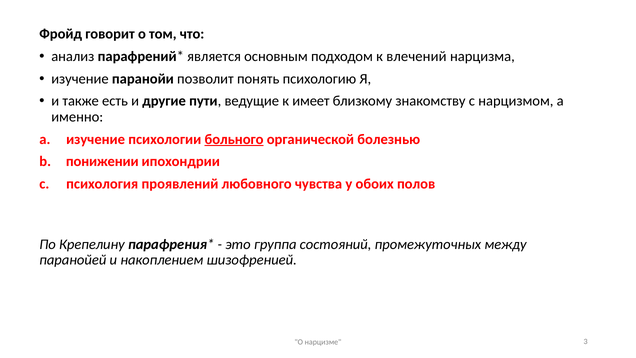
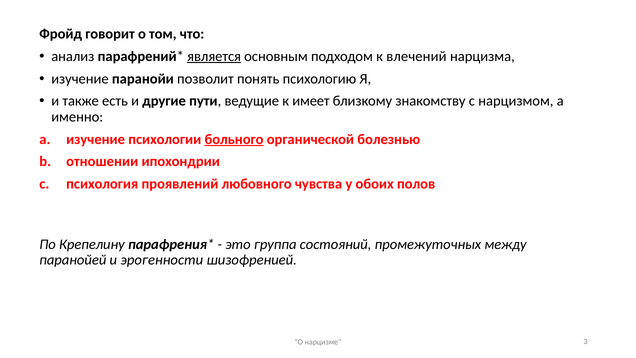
является underline: none -> present
понижении: понижении -> отношении
накоплением: накоплением -> эрогенности
